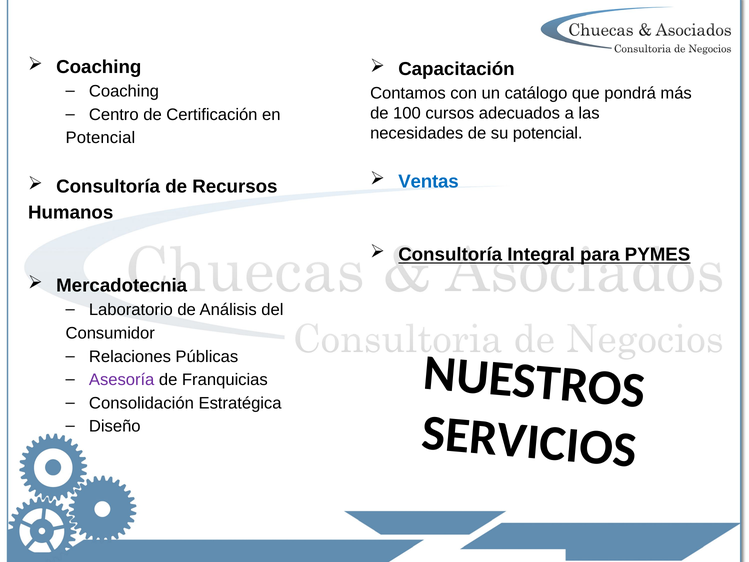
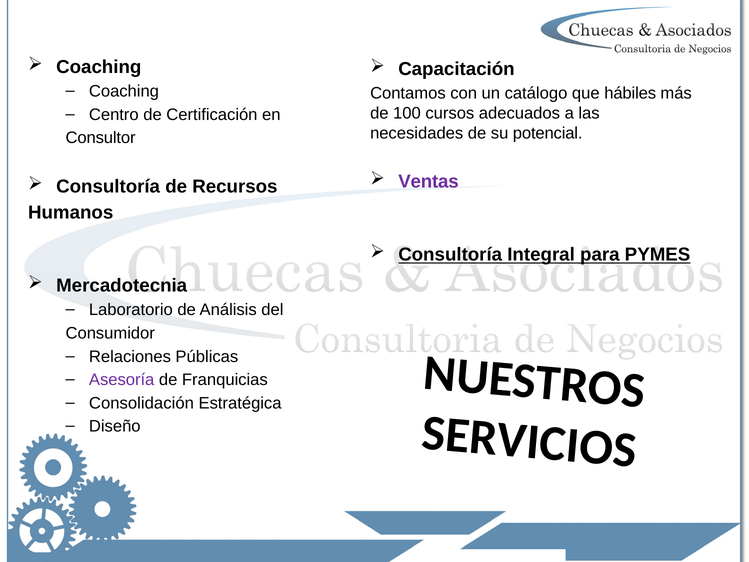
pondrá: pondrá -> hábiles
Potencial at (100, 138): Potencial -> Consultor
Ventas colour: blue -> purple
